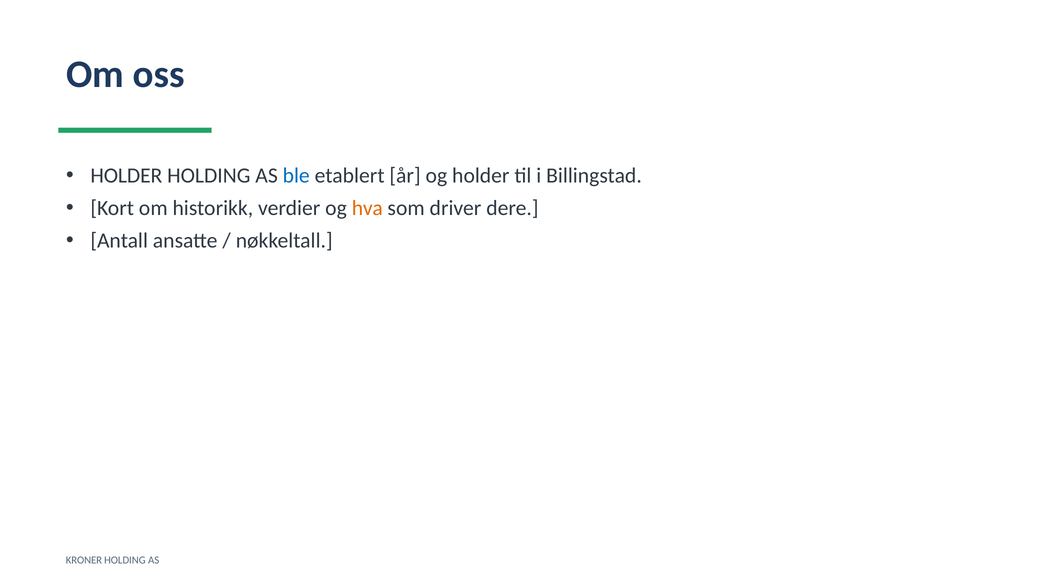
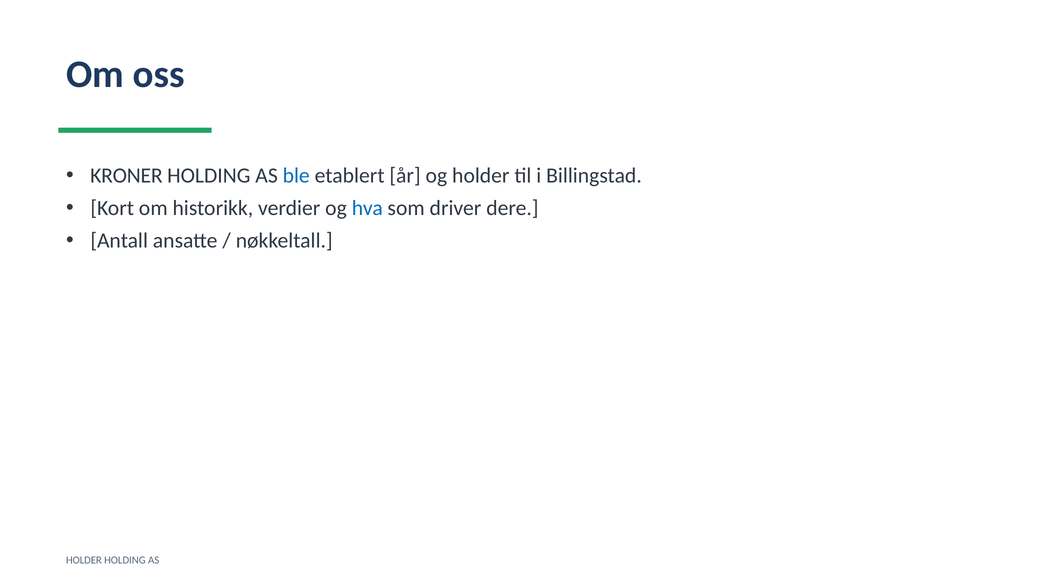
HOLDER at (126, 176): HOLDER -> KRONER
hva colour: orange -> blue
KRONER at (84, 560): KRONER -> HOLDER
